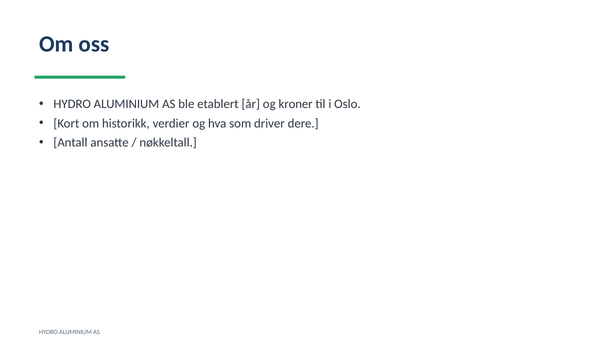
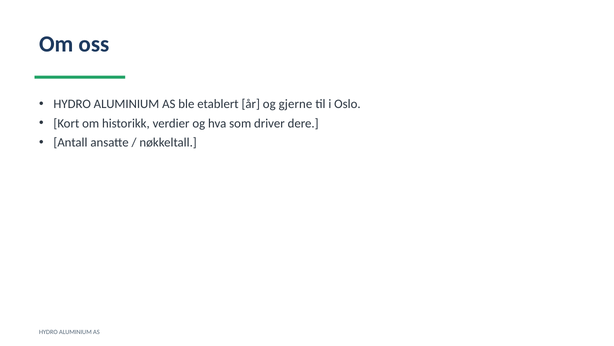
kroner: kroner -> gjerne
